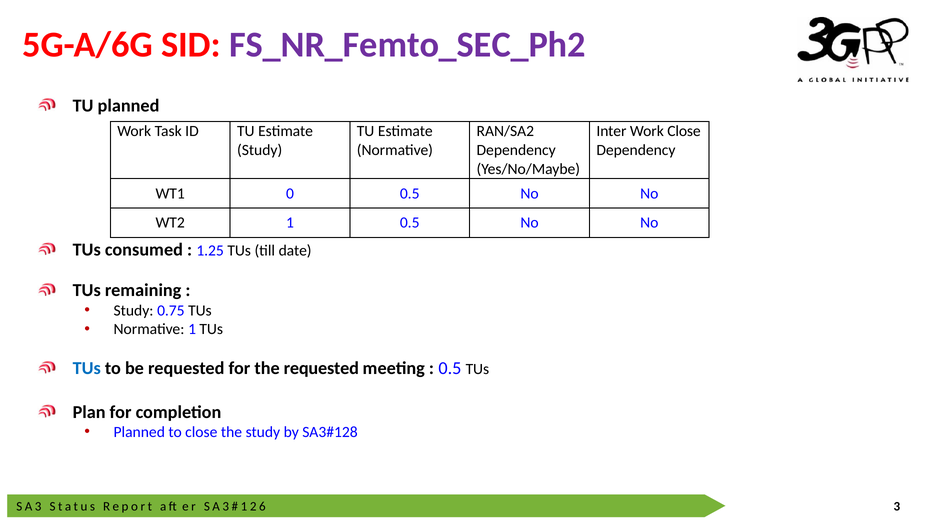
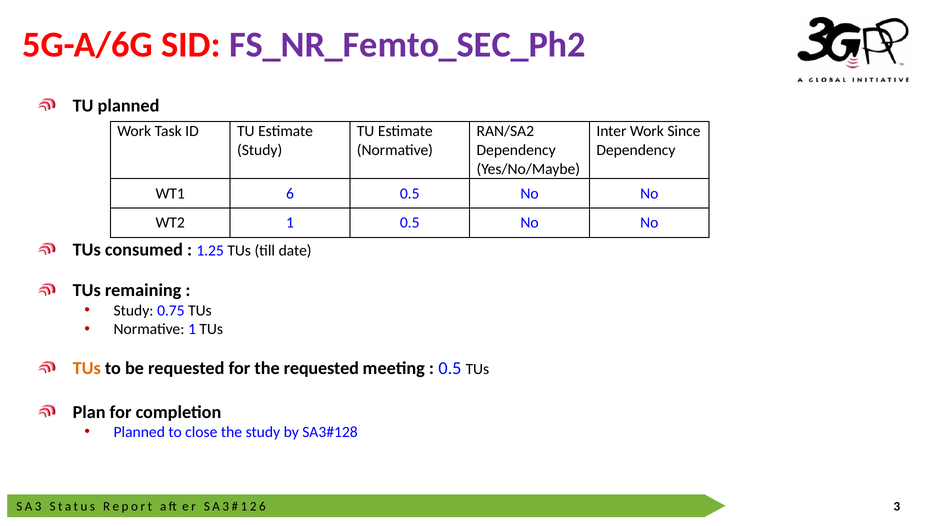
Work Close: Close -> Since
0: 0 -> 6
TUs at (87, 369) colour: blue -> orange
